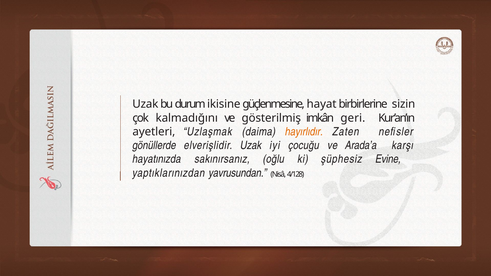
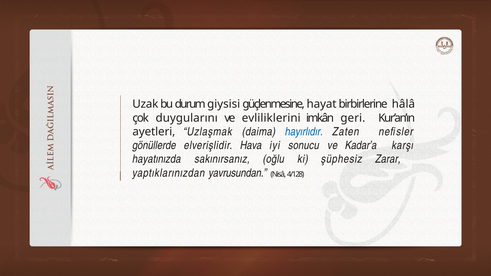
ikisine: ikisine -> giysisi
sizin: sizin -> hâlâ
kalmadığını: kalmadığını -> duygularını
gösterilmiş: gösterilmiş -> evliliklerini
hayırlıdır colour: orange -> blue
elverişlidir Uzak: Uzak -> Hava
çocuğu: çocuğu -> sonucu
Arada’a: Arada’a -> Kadar’a
Evine: Evine -> Zarar
